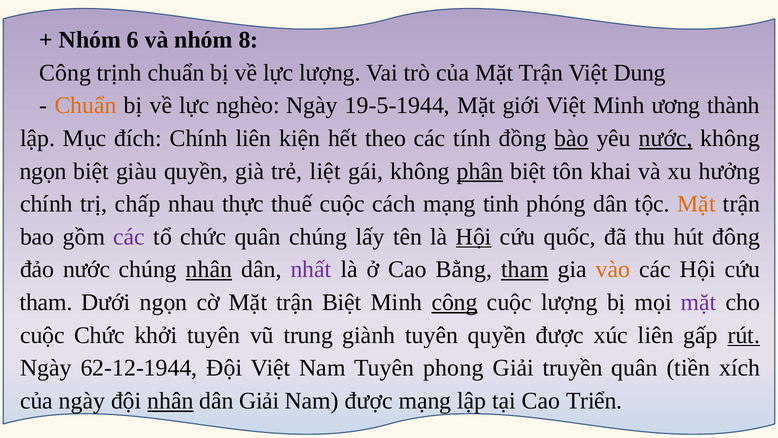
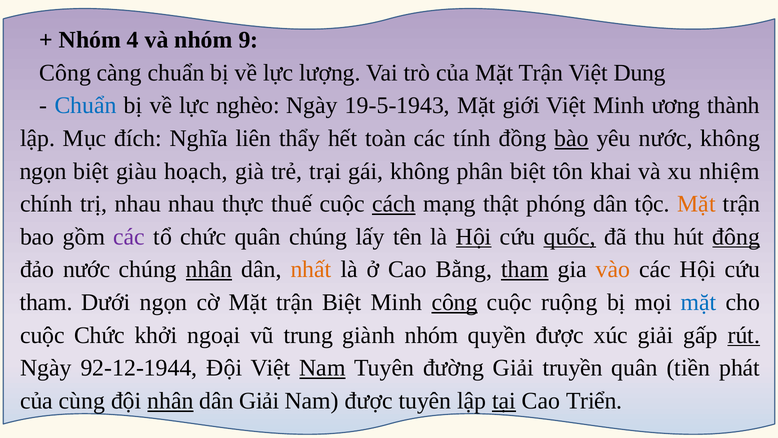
6: 6 -> 4
8: 8 -> 9
trịnh: trịnh -> càng
Chuẩn at (86, 105) colour: orange -> blue
19-5-1944: 19-5-1944 -> 19-5-1943
đích Chính: Chính -> Nghĩa
kiện: kiện -> thẩy
theo: theo -> toàn
nước at (666, 138) underline: present -> none
giàu quyền: quyền -> hoạch
liệt: liệt -> trại
phân underline: present -> none
hưởng: hưởng -> nhiệm
trị chấp: chấp -> nhau
cách underline: none -> present
tinh: tinh -> thật
quốc underline: none -> present
đông underline: none -> present
nhất colour: purple -> orange
cuộc lượng: lượng -> ruộng
mặt at (699, 302) colour: purple -> blue
khởi tuyên: tuyên -> ngoại
giành tuyên: tuyên -> nhóm
xúc liên: liên -> giải
62-12-1944: 62-12-1944 -> 92-12-1944
Nam at (322, 368) underline: none -> present
phong: phong -> đường
xích: xích -> phát
của ngày: ngày -> cùng
được mạng: mạng -> tuyên
tại underline: none -> present
